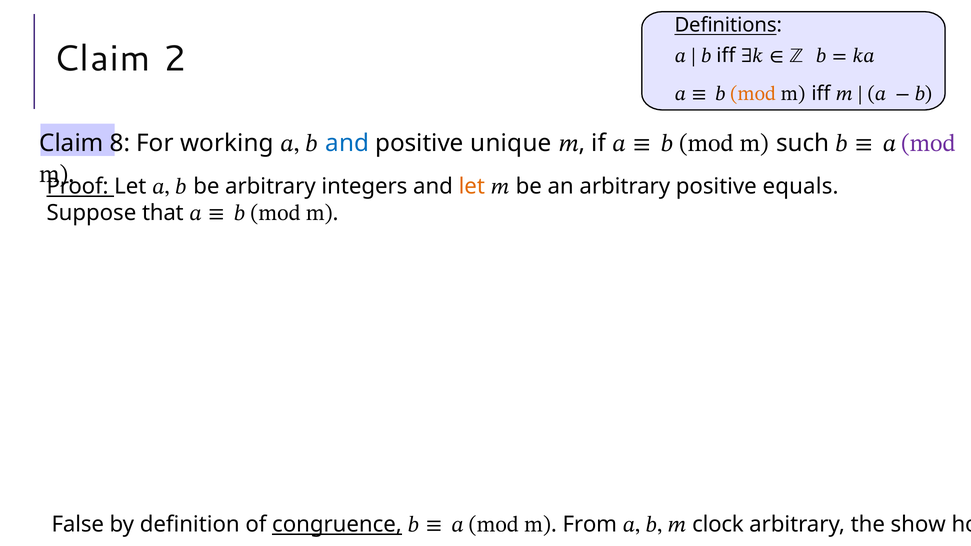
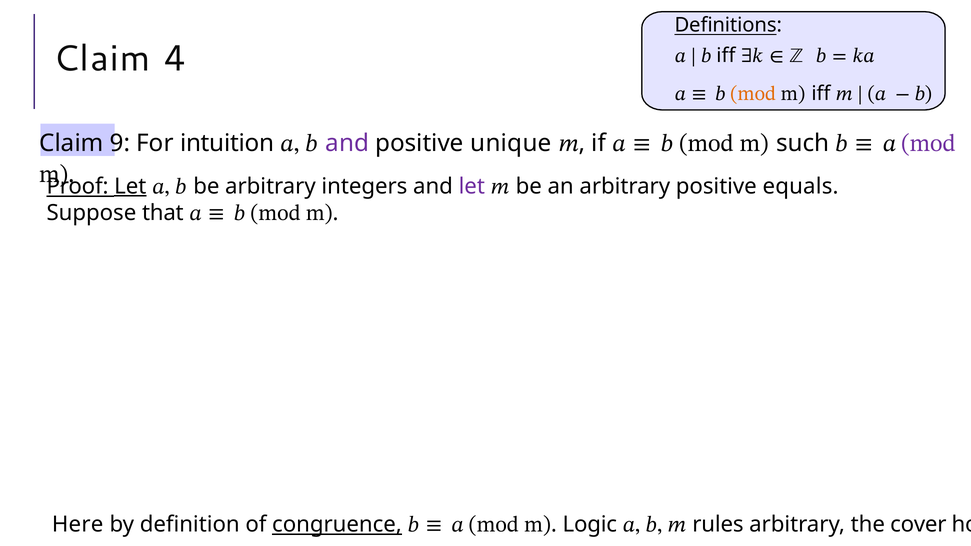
2: 2 -> 4
8: 8 -> 9
working: working -> intuition
and at (347, 143) colour: blue -> purple
Let at (130, 186) underline: none -> present
let at (472, 186) colour: orange -> purple
False: False -> Here
From: From -> Logic
clock: clock -> rules
show: show -> cover
